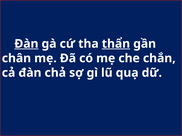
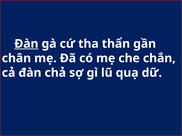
thẩn underline: present -> none
